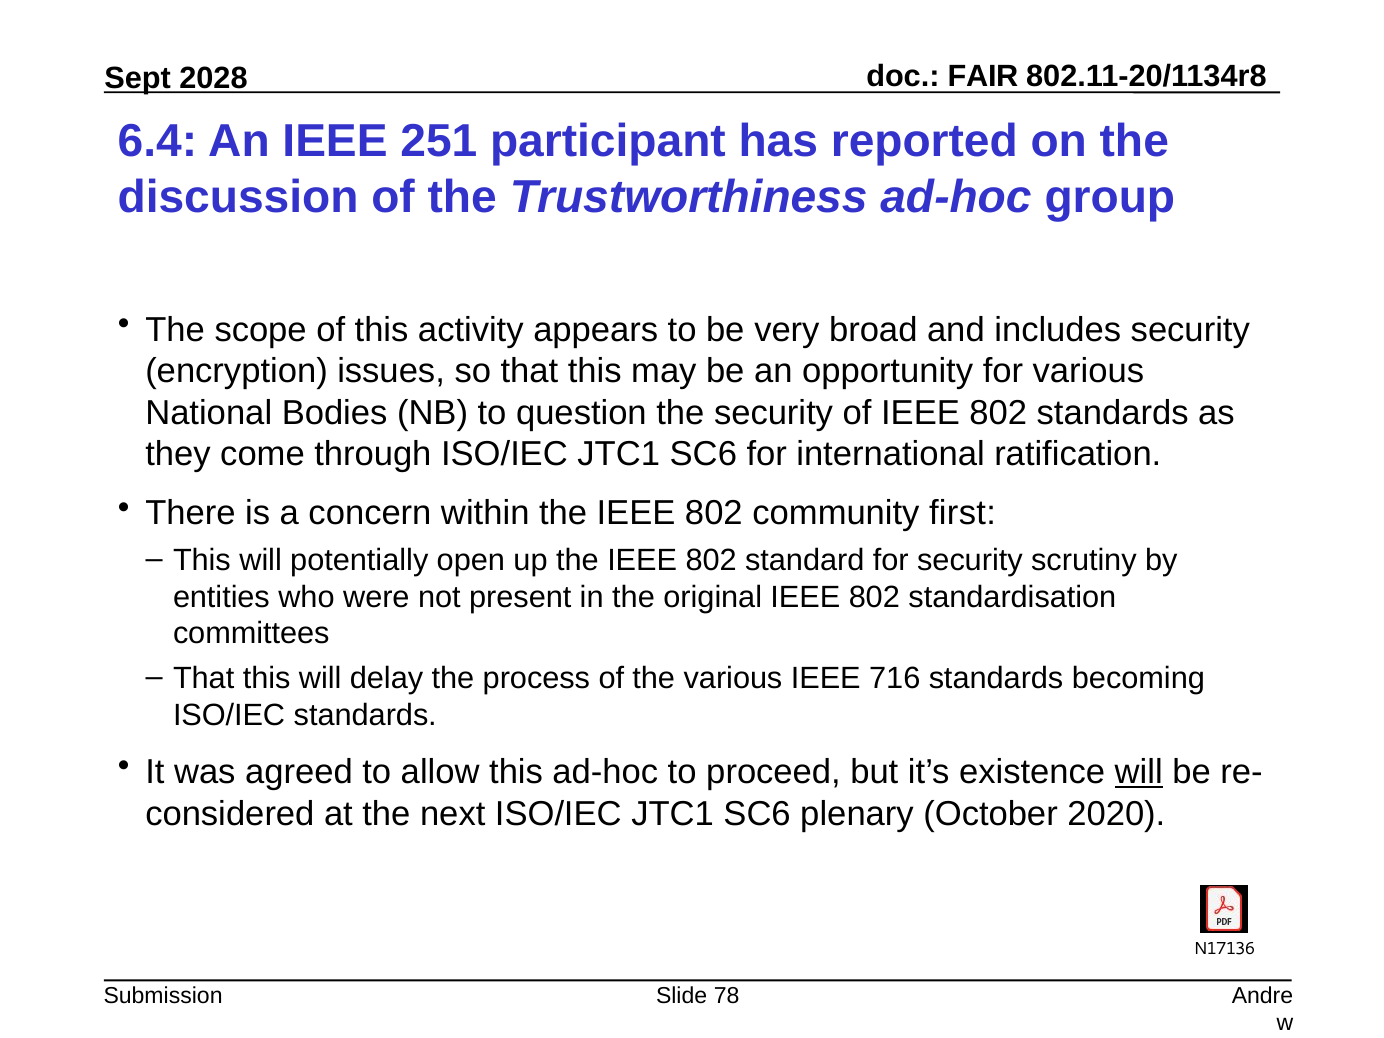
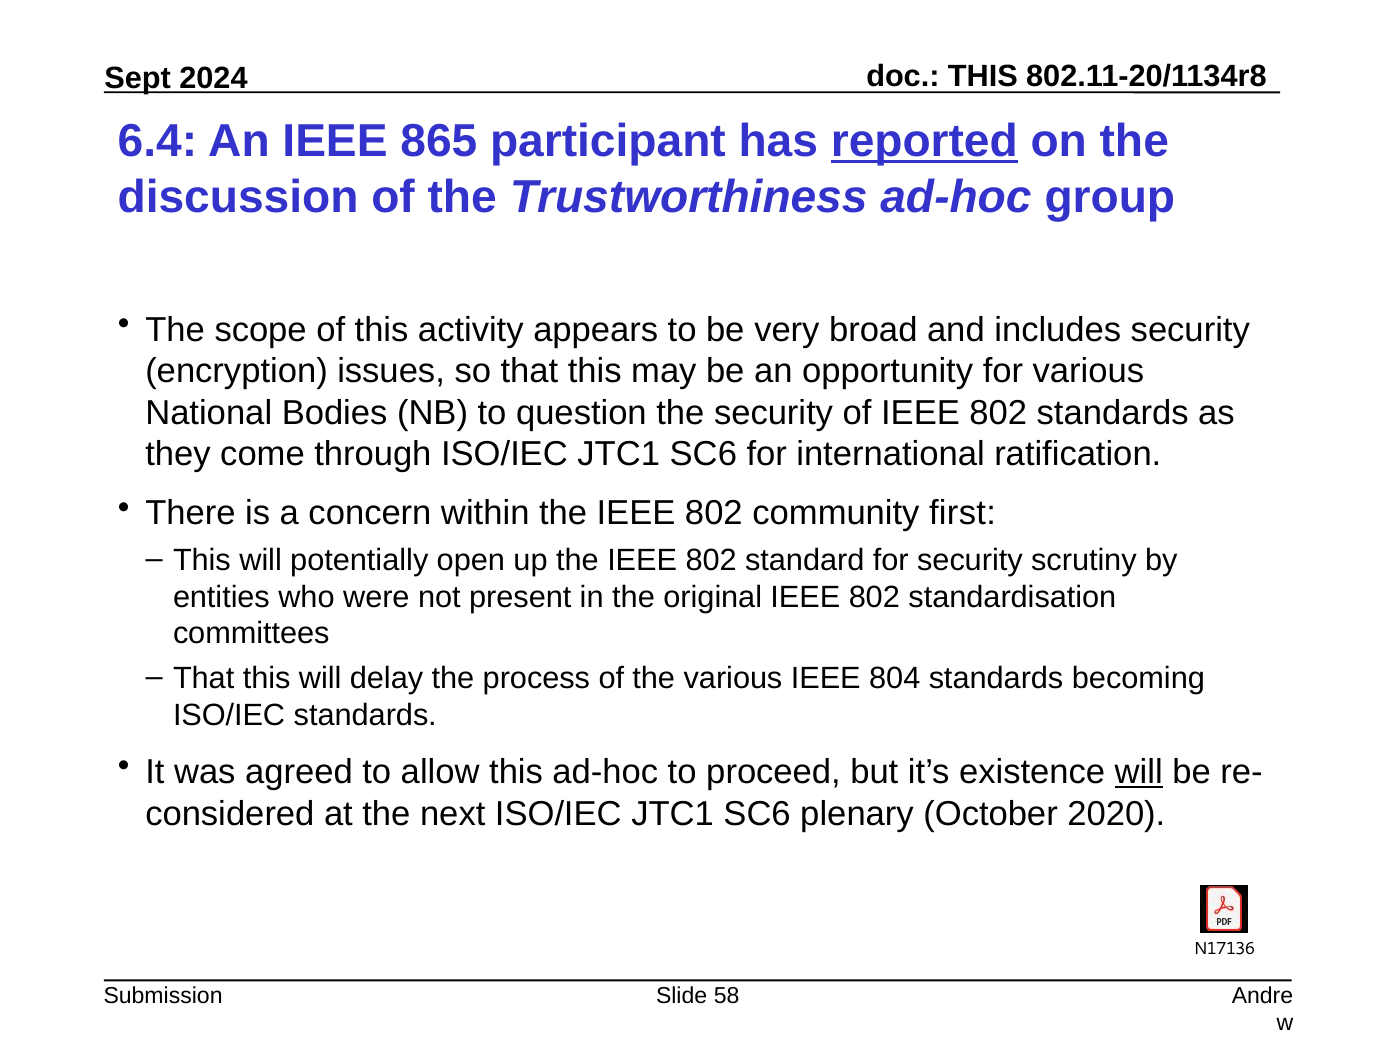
FAIR at (983, 76): FAIR -> THIS
2028: 2028 -> 2024
251: 251 -> 865
reported underline: none -> present
716: 716 -> 804
78: 78 -> 58
